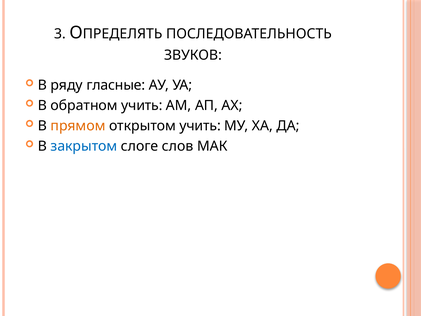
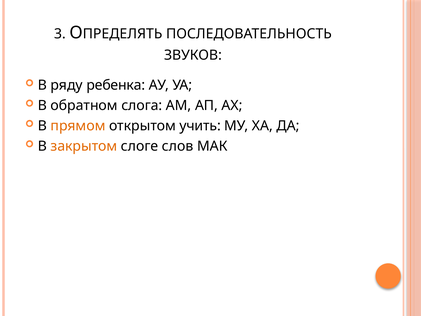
гласные: гласные -> ребенка
обратном учить: учить -> слога
закрытом colour: blue -> orange
